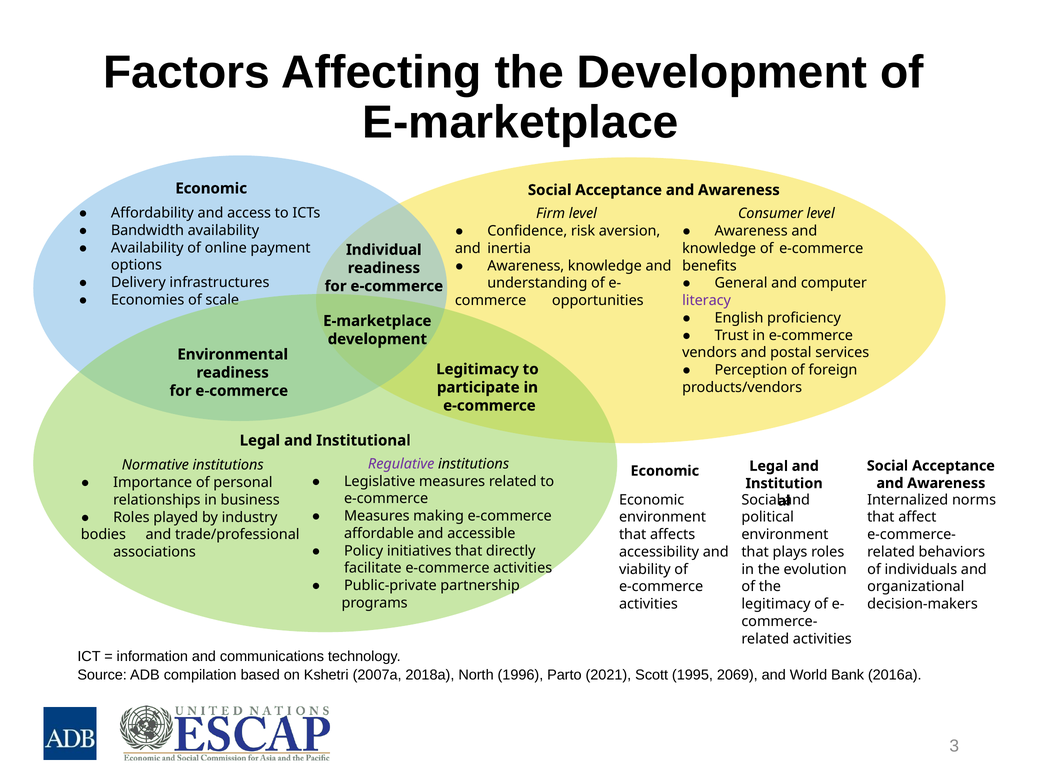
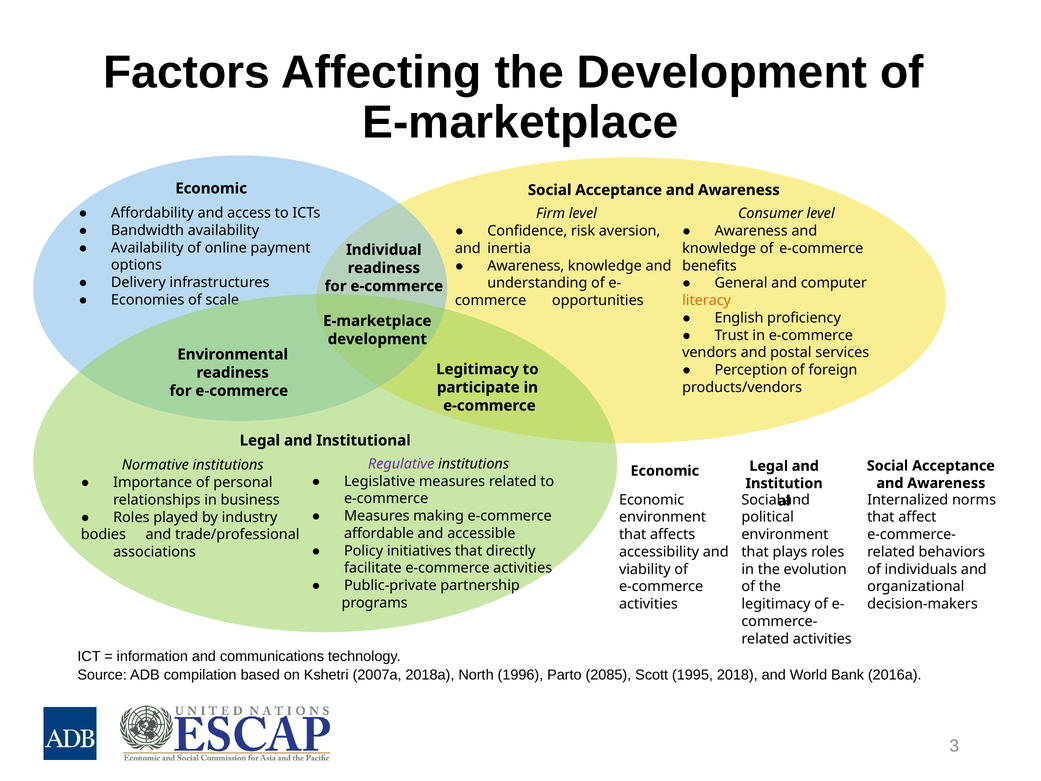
literacy colour: purple -> orange
2021: 2021 -> 2085
2069: 2069 -> 2018
